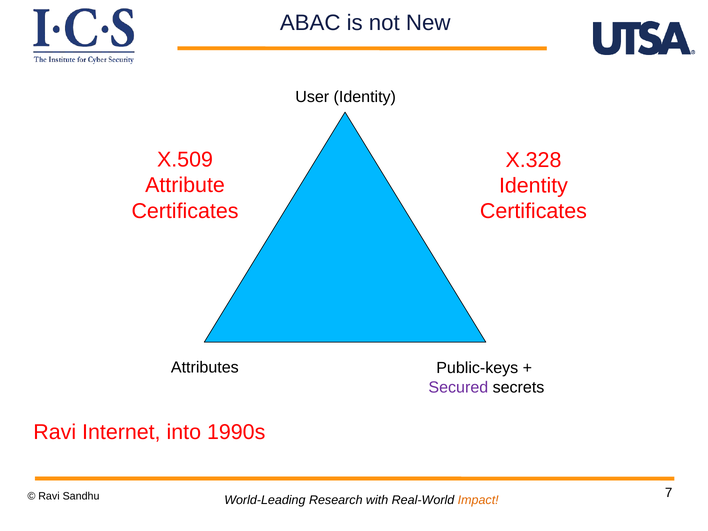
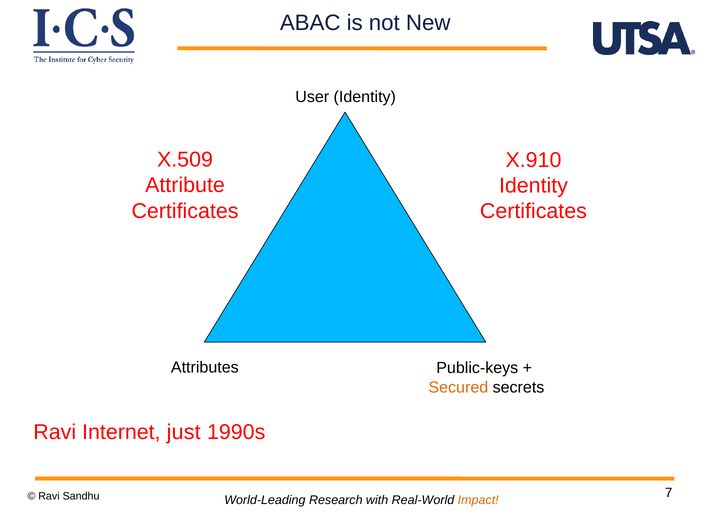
X.328: X.328 -> X.910
Secured colour: purple -> orange
into: into -> just
